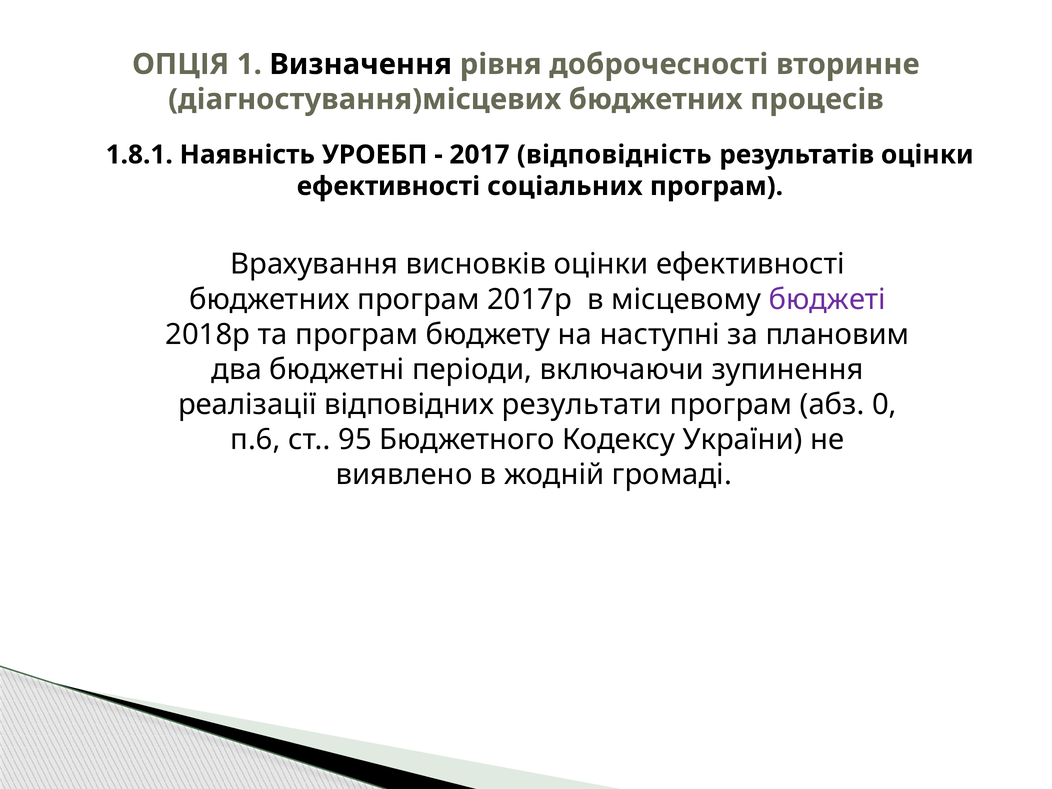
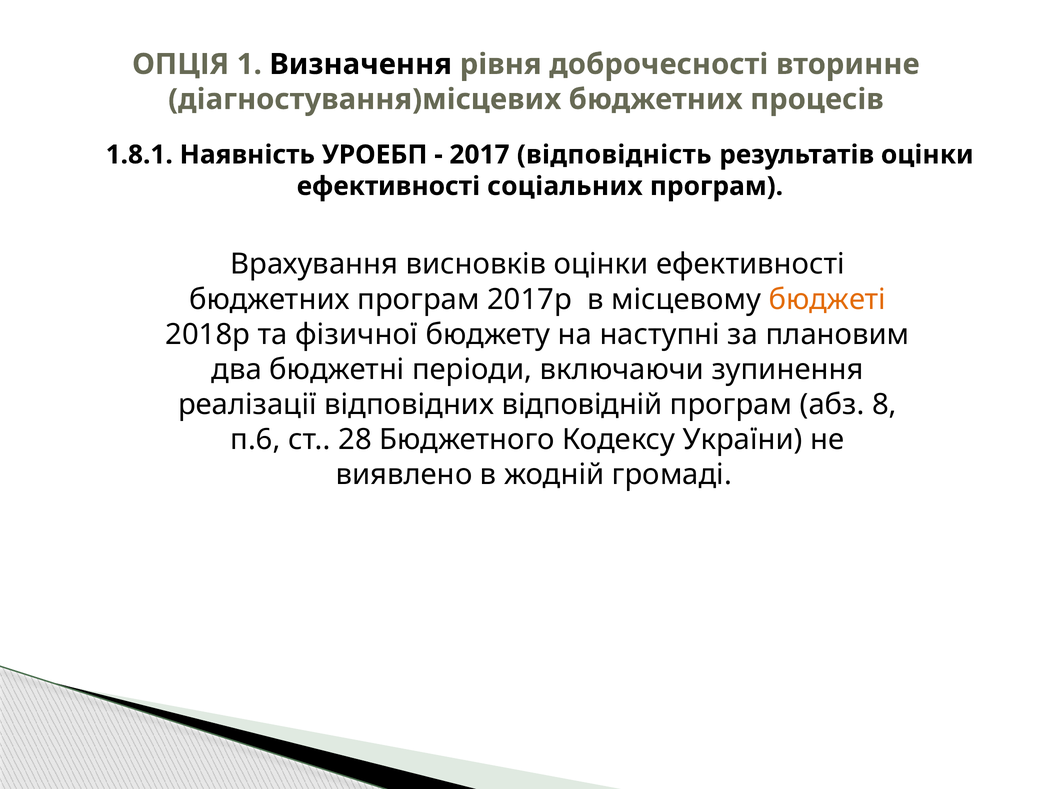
бюджеті colour: purple -> orange
та програм: програм -> фізичної
результати: результати -> відповідній
0: 0 -> 8
95: 95 -> 28
